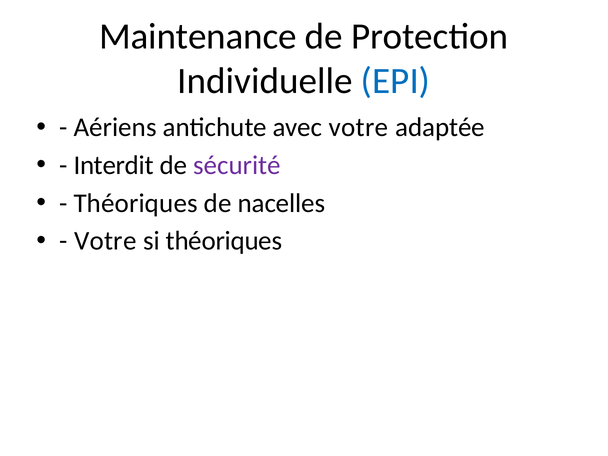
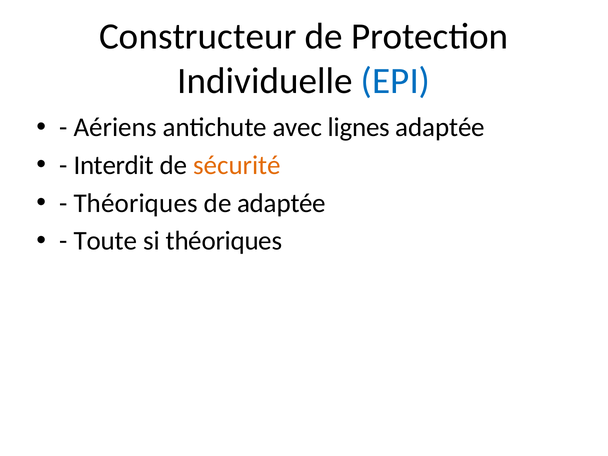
Maintenance: Maintenance -> Constructeur
avec votre: votre -> lignes
sécurité colour: purple -> orange
de nacelles: nacelles -> adaptée
Votre at (105, 241): Votre -> Toute
